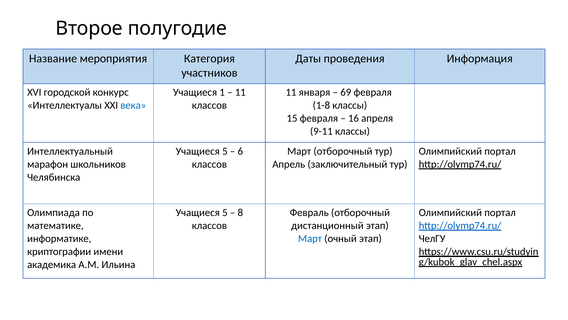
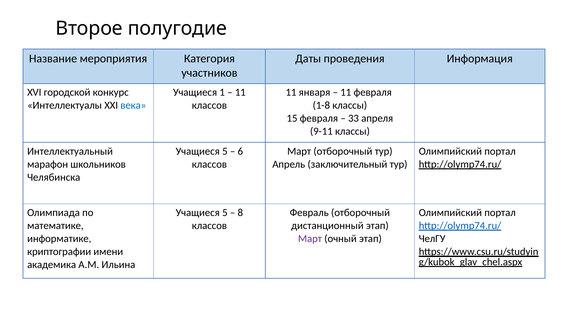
69 at (346, 92): 69 -> 11
16: 16 -> 33
Март at (310, 238) colour: blue -> purple
